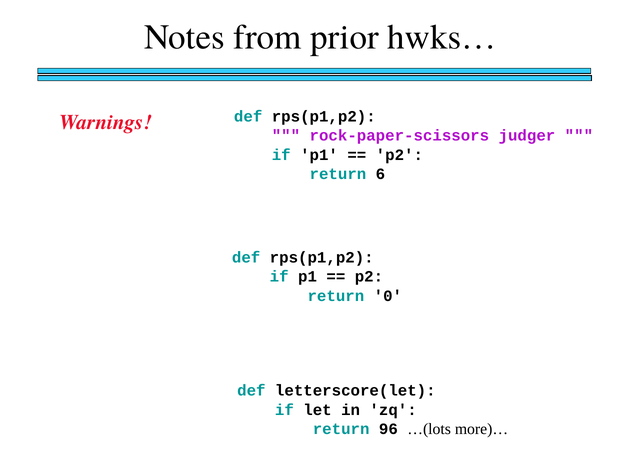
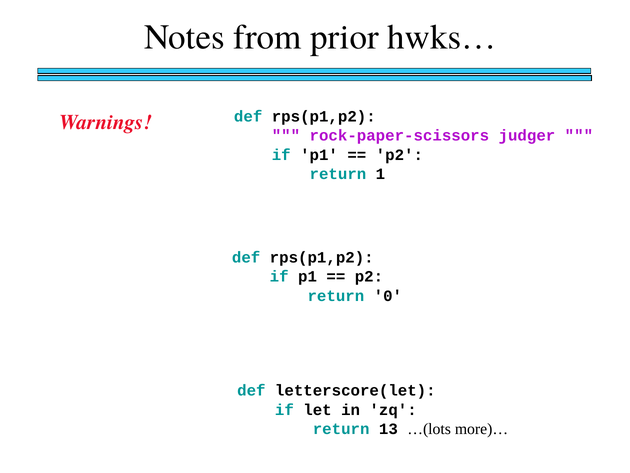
6: 6 -> 1
96: 96 -> 13
